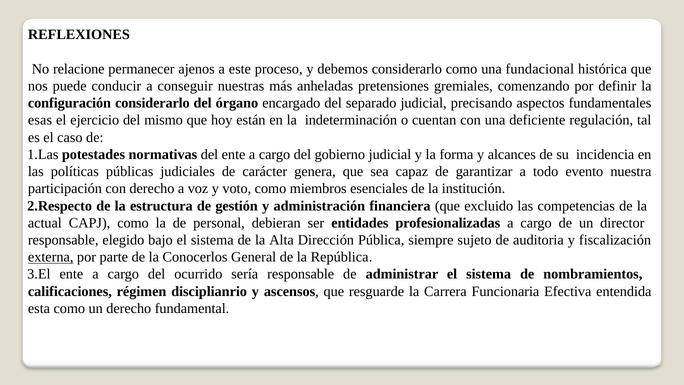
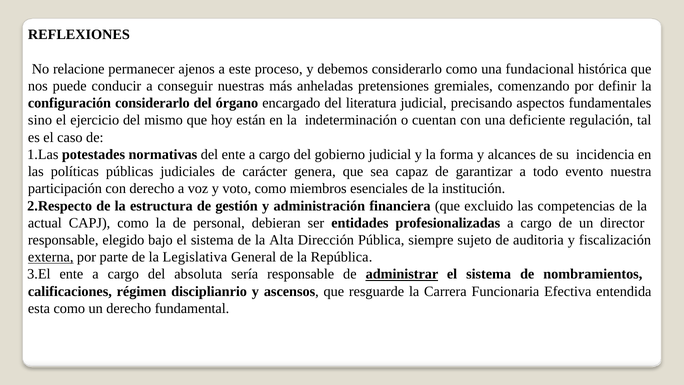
separado: separado -> literatura
esas: esas -> sino
Conocerlos: Conocerlos -> Legislativa
ocurrido: ocurrido -> absoluta
administrar underline: none -> present
